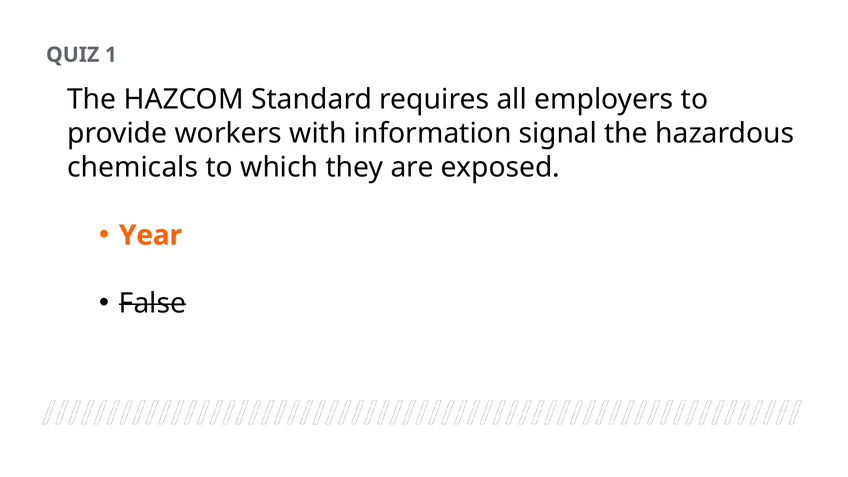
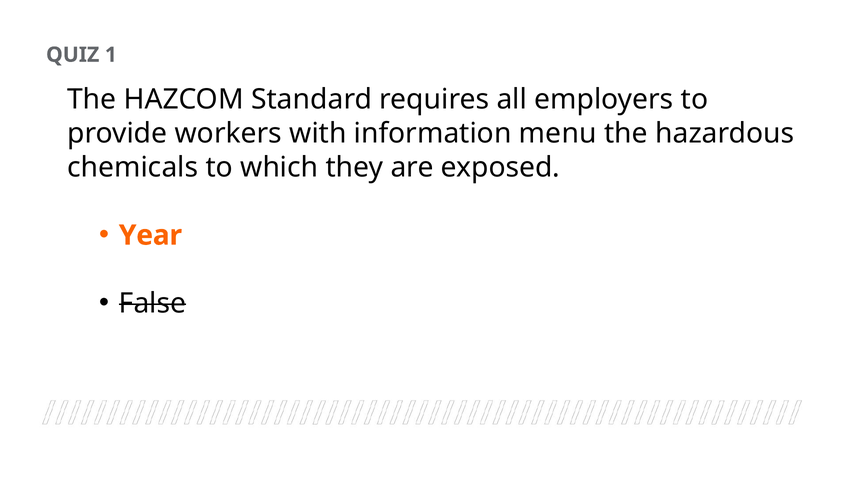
signal: signal -> menu
